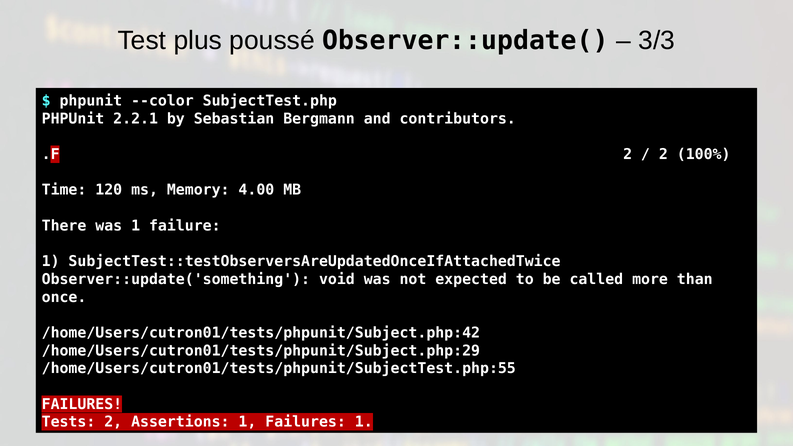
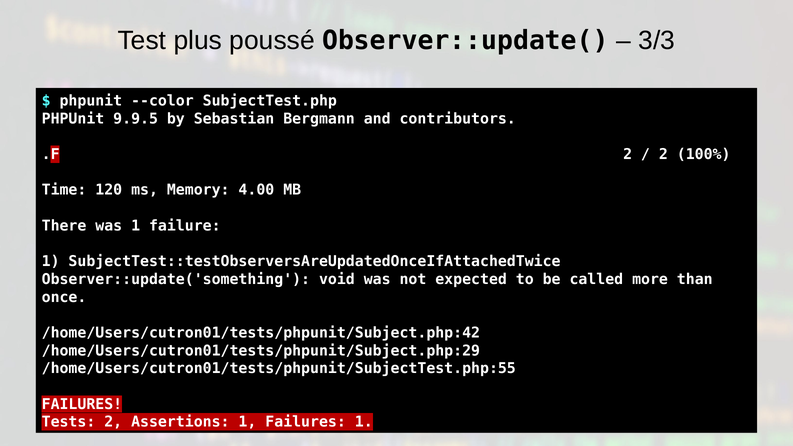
2.2.1: 2.2.1 -> 9.9.5
